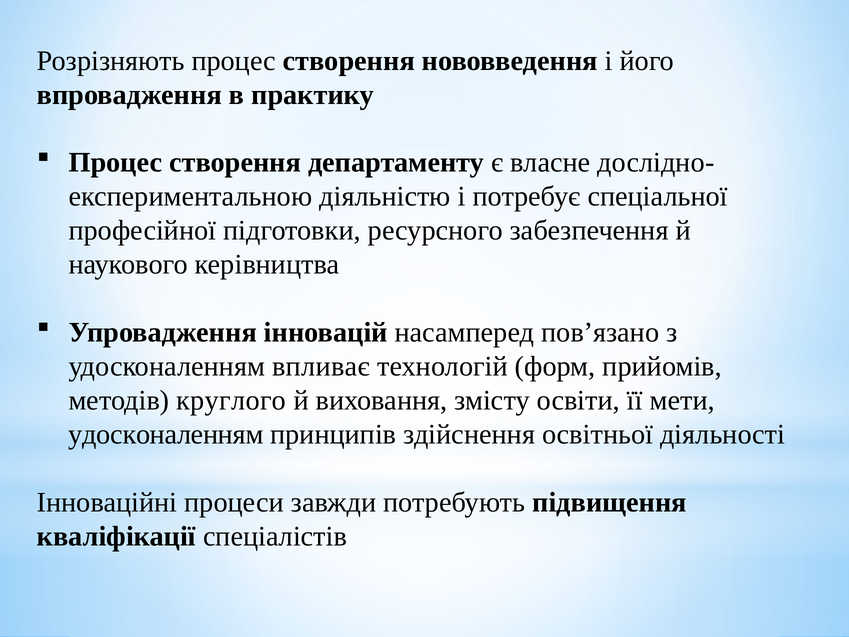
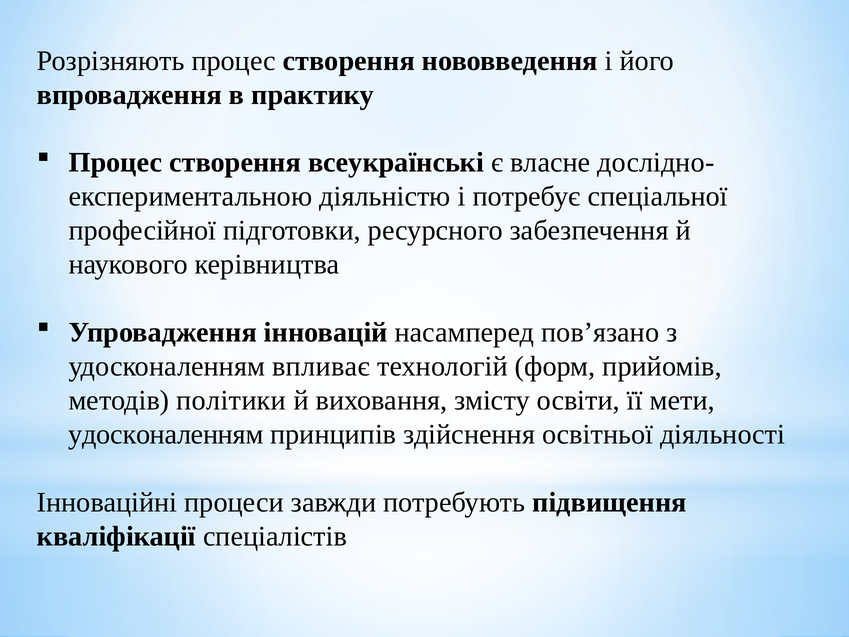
департаменту: департаменту -> всеукраїнські
круглого: круглого -> політики
